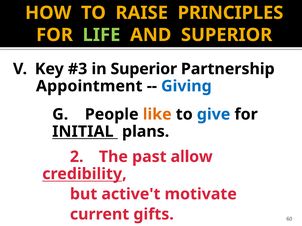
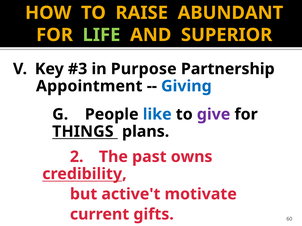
PRINCIPLES: PRINCIPLES -> ABUNDANT
in Superior: Superior -> Purpose
like colour: orange -> blue
give colour: blue -> purple
INITIAL: INITIAL -> THINGS
allow: allow -> owns
